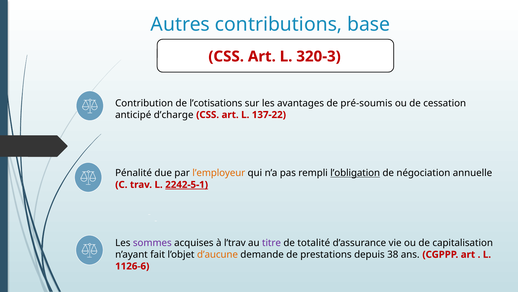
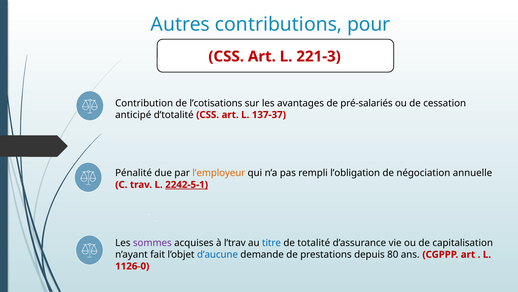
base: base -> pour
320-3: 320-3 -> 221-3
pré-soumis: pré-soumis -> pré-salariés
d’charge: d’charge -> d’totalité
137-22: 137-22 -> 137-37
l’obligation underline: present -> none
titre colour: purple -> blue
d’aucune colour: orange -> blue
38: 38 -> 80
1126-6: 1126-6 -> 1126-0
